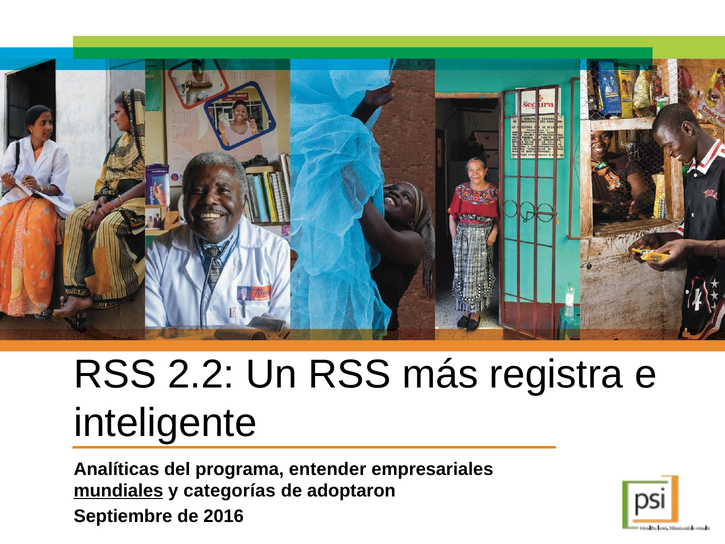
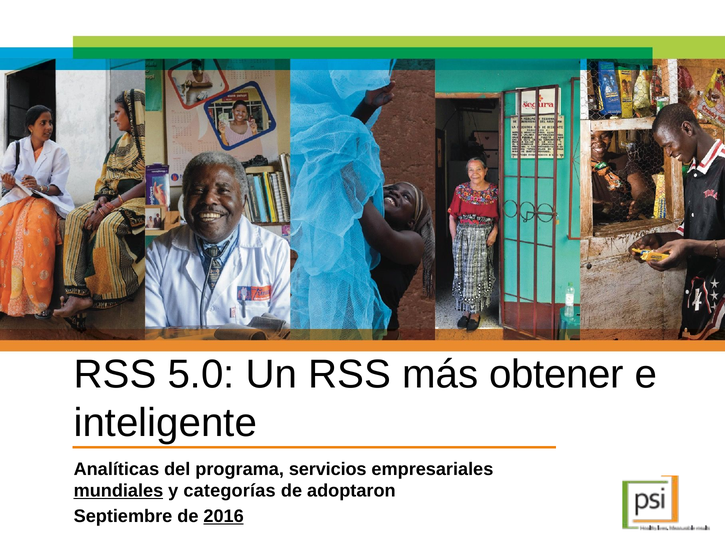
2.2: 2.2 -> 5.0
registra: registra -> obtener
entender: entender -> servicios
2016 underline: none -> present
